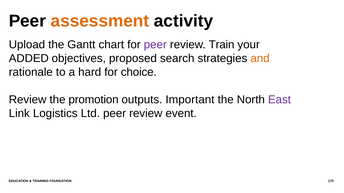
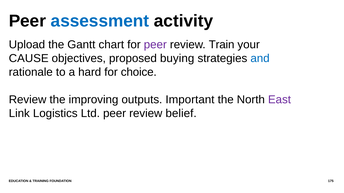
assessment colour: orange -> blue
ADDED: ADDED -> CAUSE
search: search -> buying
and colour: orange -> blue
promotion: promotion -> improving
event: event -> belief
